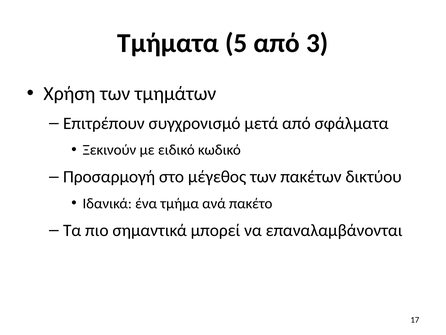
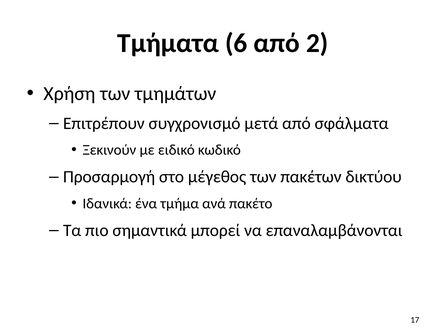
5: 5 -> 6
3: 3 -> 2
